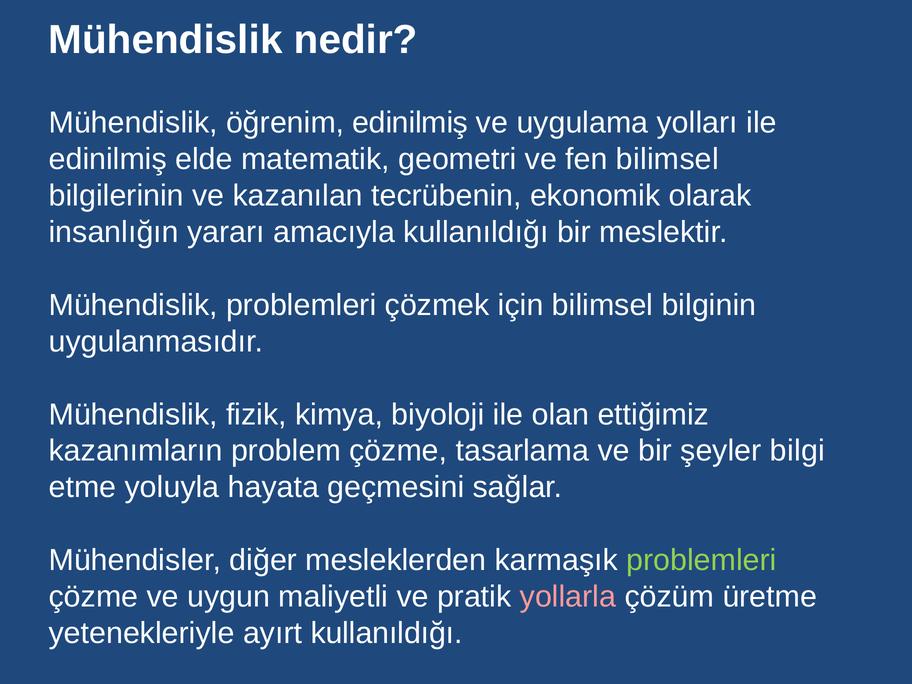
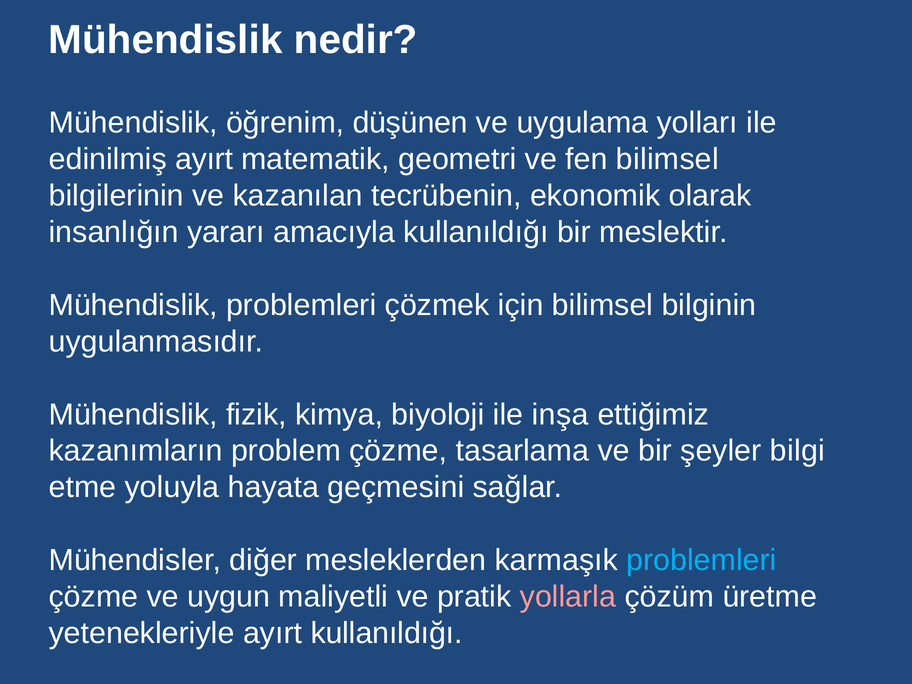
öğrenim edinilmiş: edinilmiş -> düşünen
edinilmiş elde: elde -> ayırt
olan: olan -> inşa
problemleri at (702, 560) colour: light green -> light blue
